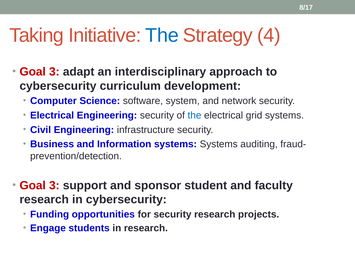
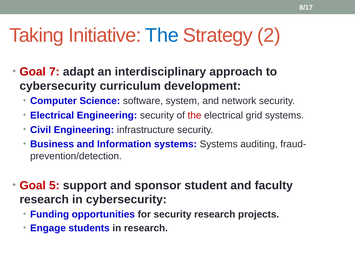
4: 4 -> 2
3 at (54, 72): 3 -> 7
the at (195, 115) colour: blue -> red
3 at (54, 186): 3 -> 5
